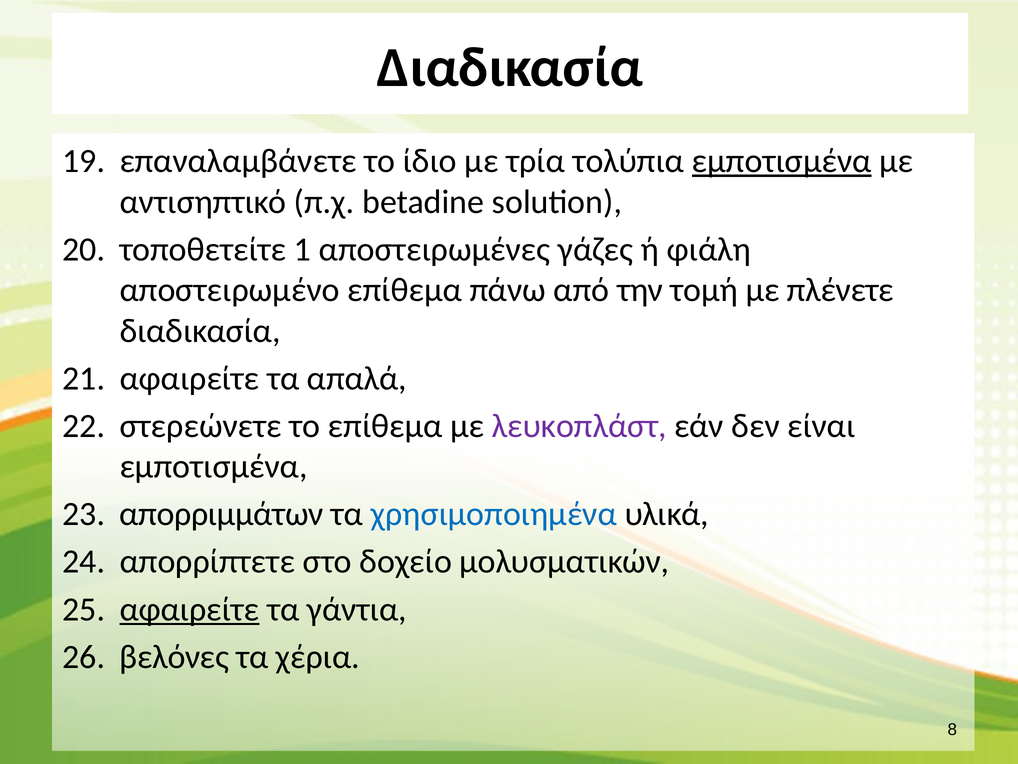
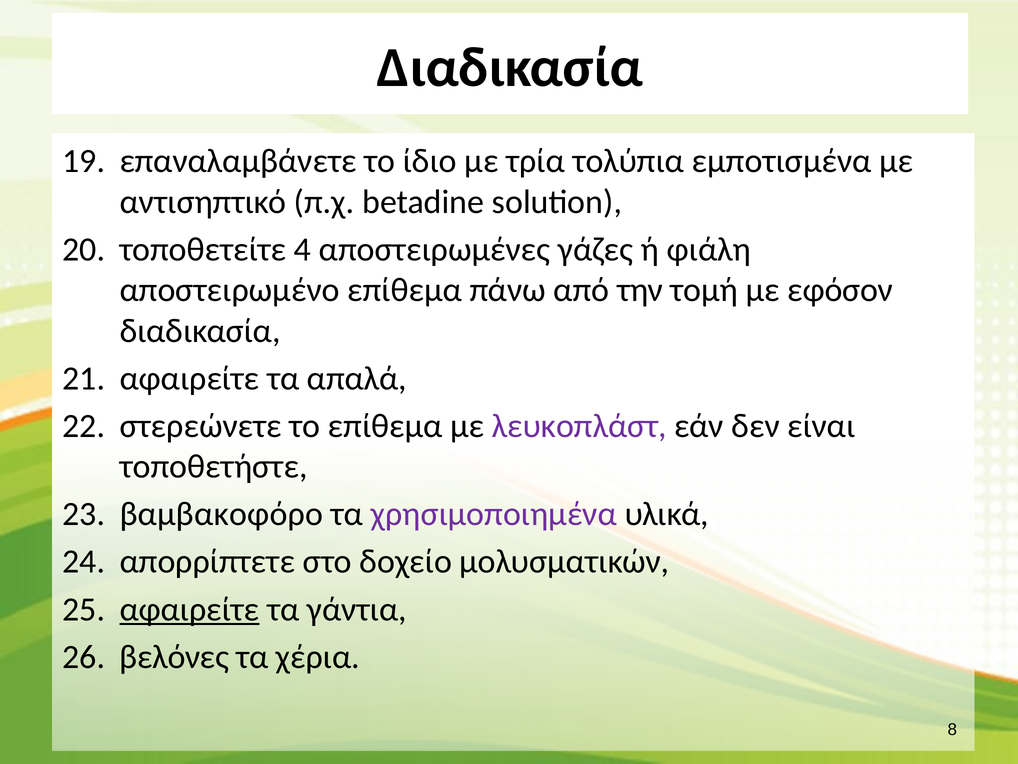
εμποτισμένα at (782, 161) underline: present -> none
1: 1 -> 4
πλένετε: πλένετε -> εφόσον
εμποτισμένα at (214, 466): εμποτισμένα -> τοποθετήστε
απορριμμάτων: απορριμμάτων -> βαμβακοφόρο
χρησιμοποιημένα colour: blue -> purple
